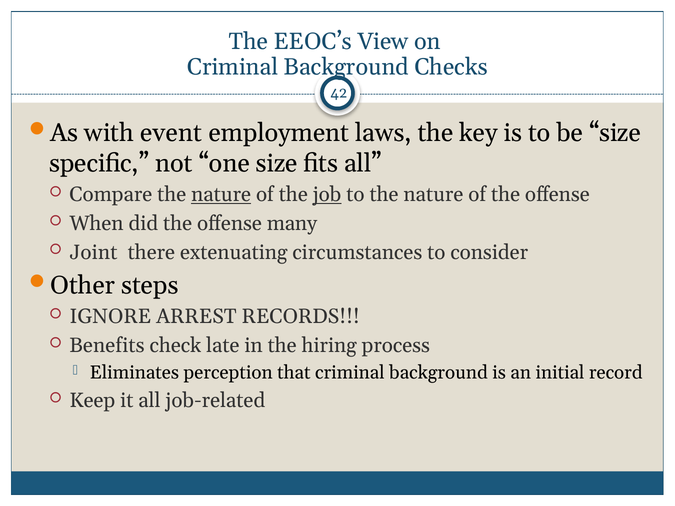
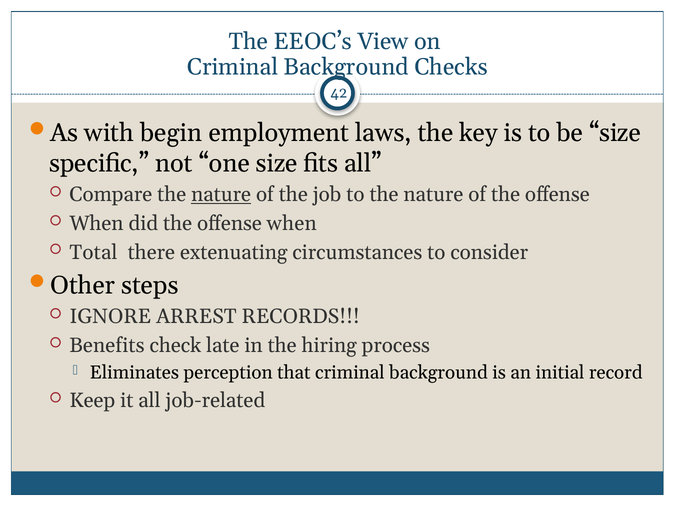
event: event -> begin
job underline: present -> none
offense many: many -> when
Joint: Joint -> Total
